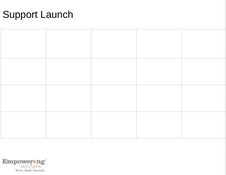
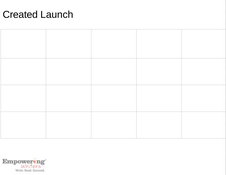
Support: Support -> Created
